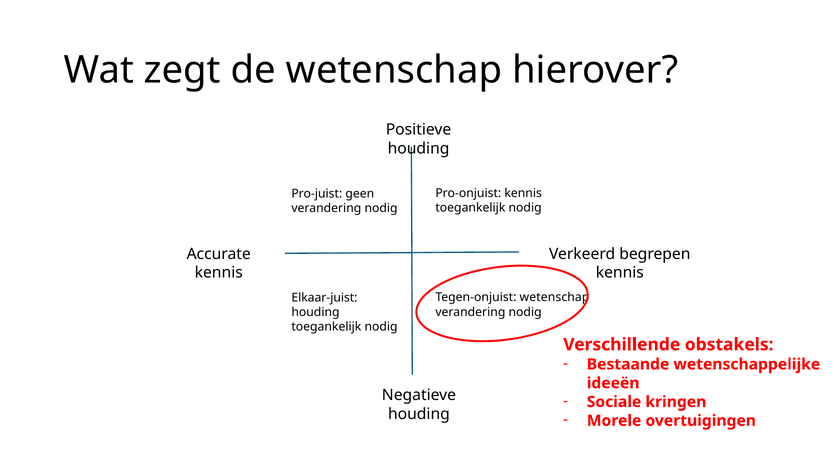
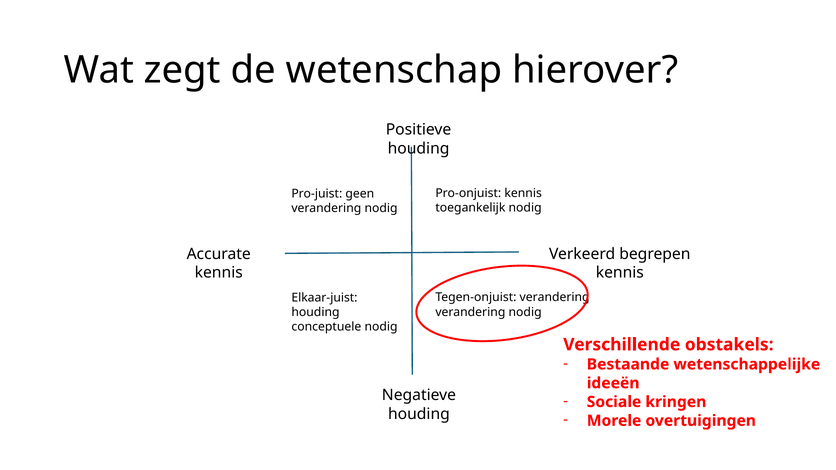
Tegen-onjuist wetenschap: wetenschap -> verandering
toegankelijk at (326, 327): toegankelijk -> conceptuele
